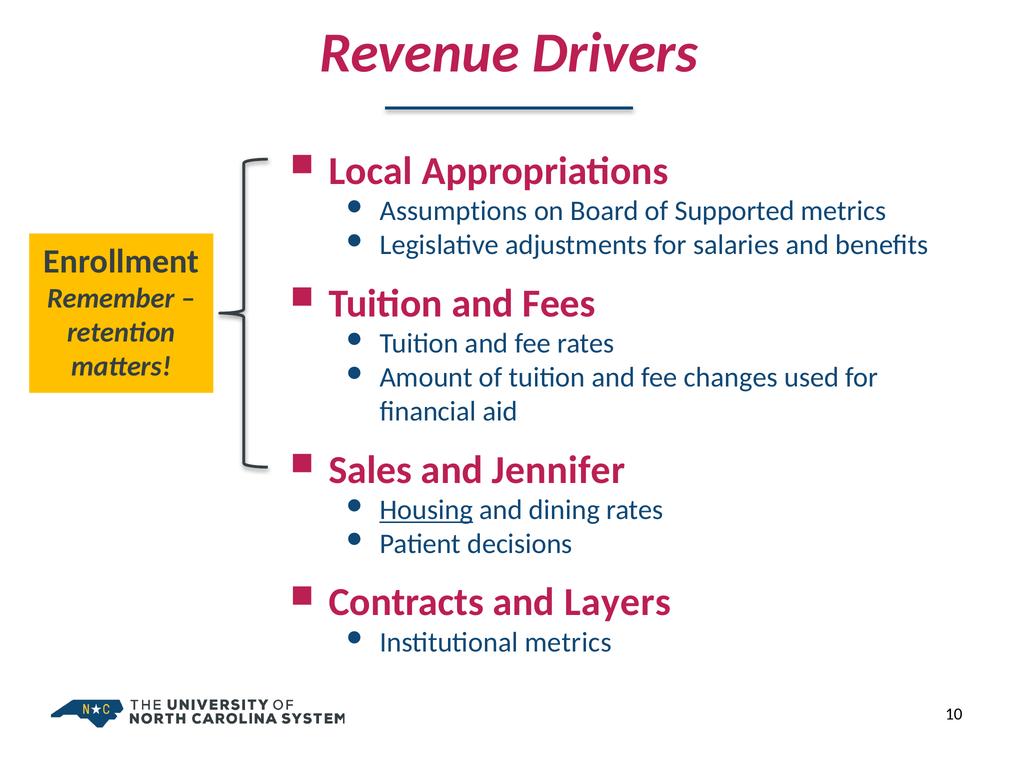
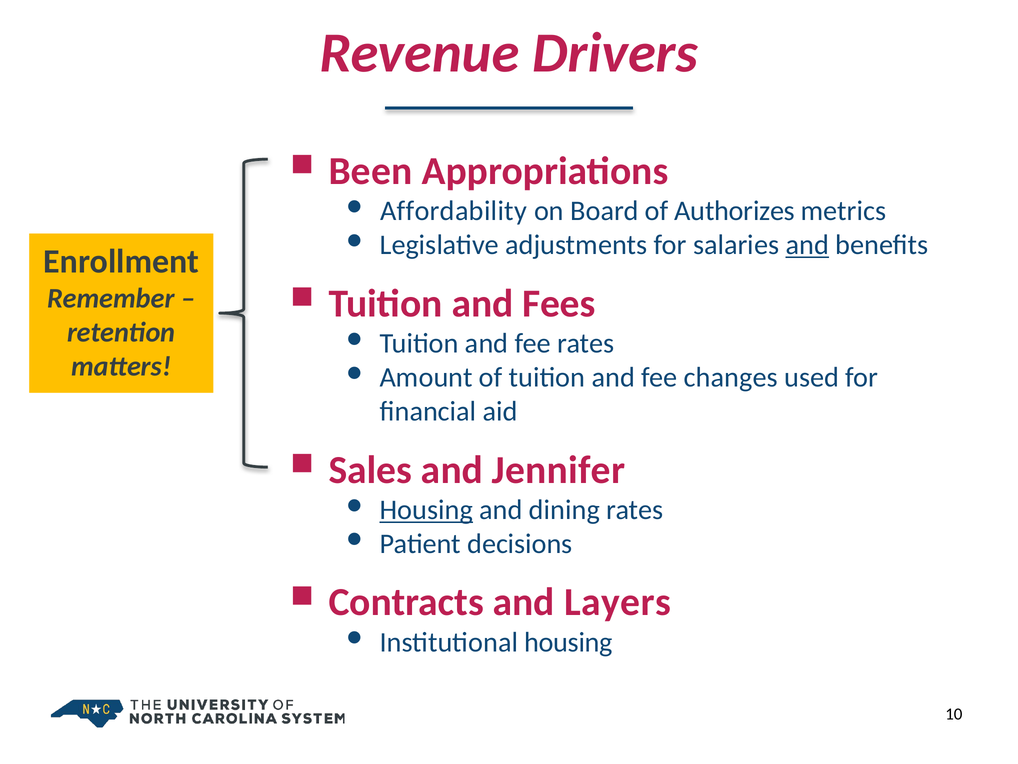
Local: Local -> Been
Assumptions: Assumptions -> Affordability
Supported: Supported -> Authorizes
and at (807, 245) underline: none -> present
Institutional metrics: metrics -> housing
